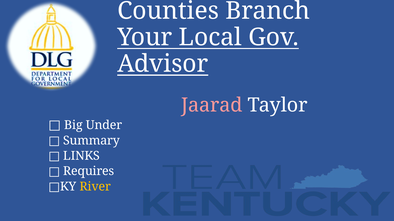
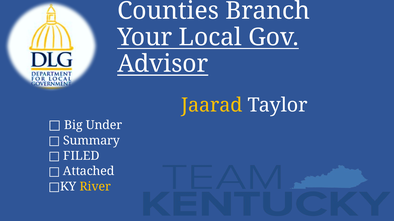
Jaarad colour: pink -> yellow
LINKS: LINKS -> FILED
Requires: Requires -> Attached
